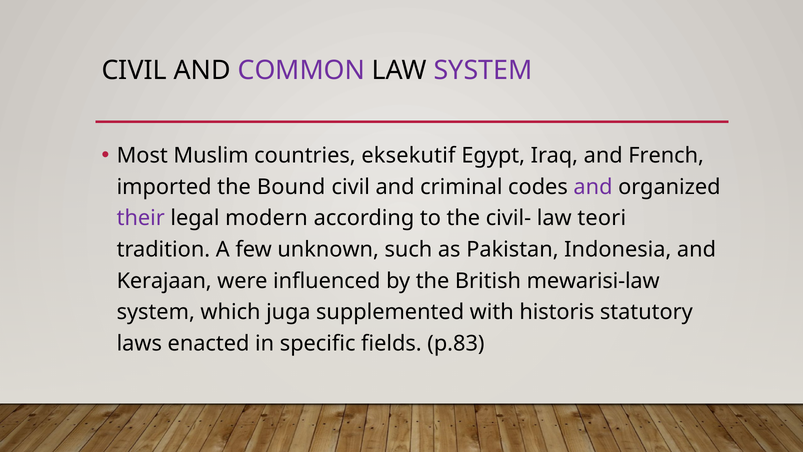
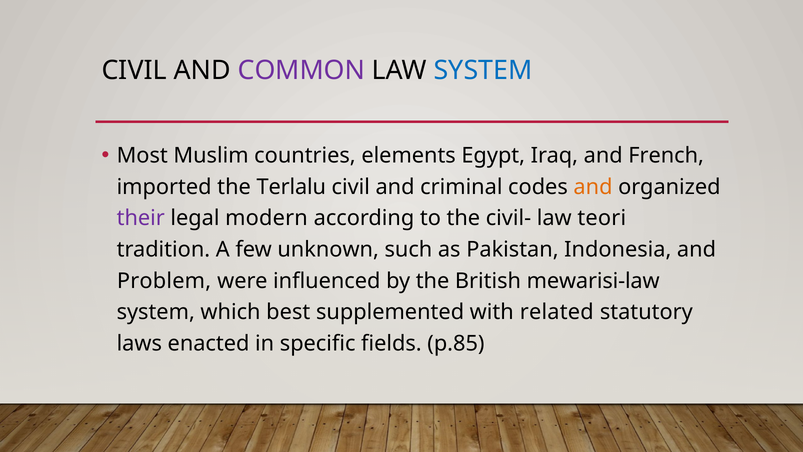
SYSTEM at (483, 70) colour: purple -> blue
eksekutif: eksekutif -> elements
Bound: Bound -> Terlalu
and at (593, 187) colour: purple -> orange
Kerajaan: Kerajaan -> Problem
juga: juga -> best
historis: historis -> related
p.83: p.83 -> p.85
